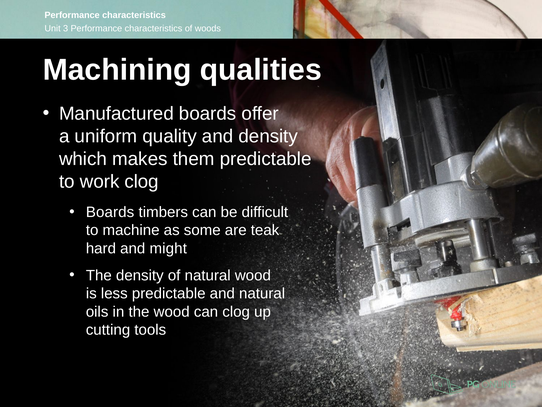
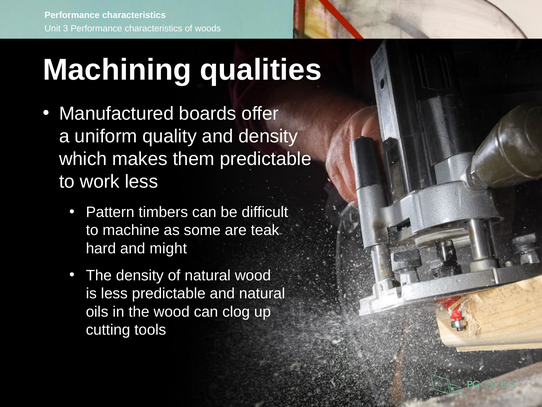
work clog: clog -> less
Boards at (110, 212): Boards -> Pattern
